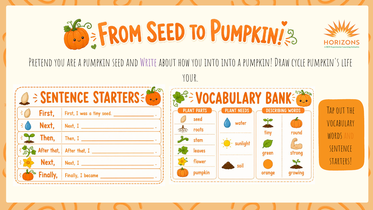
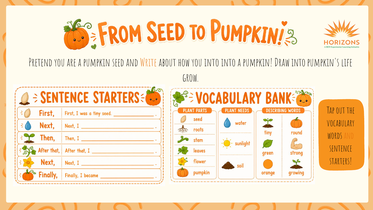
Write colour: purple -> orange
Draw cycle: cycle -> into
your: your -> grow
